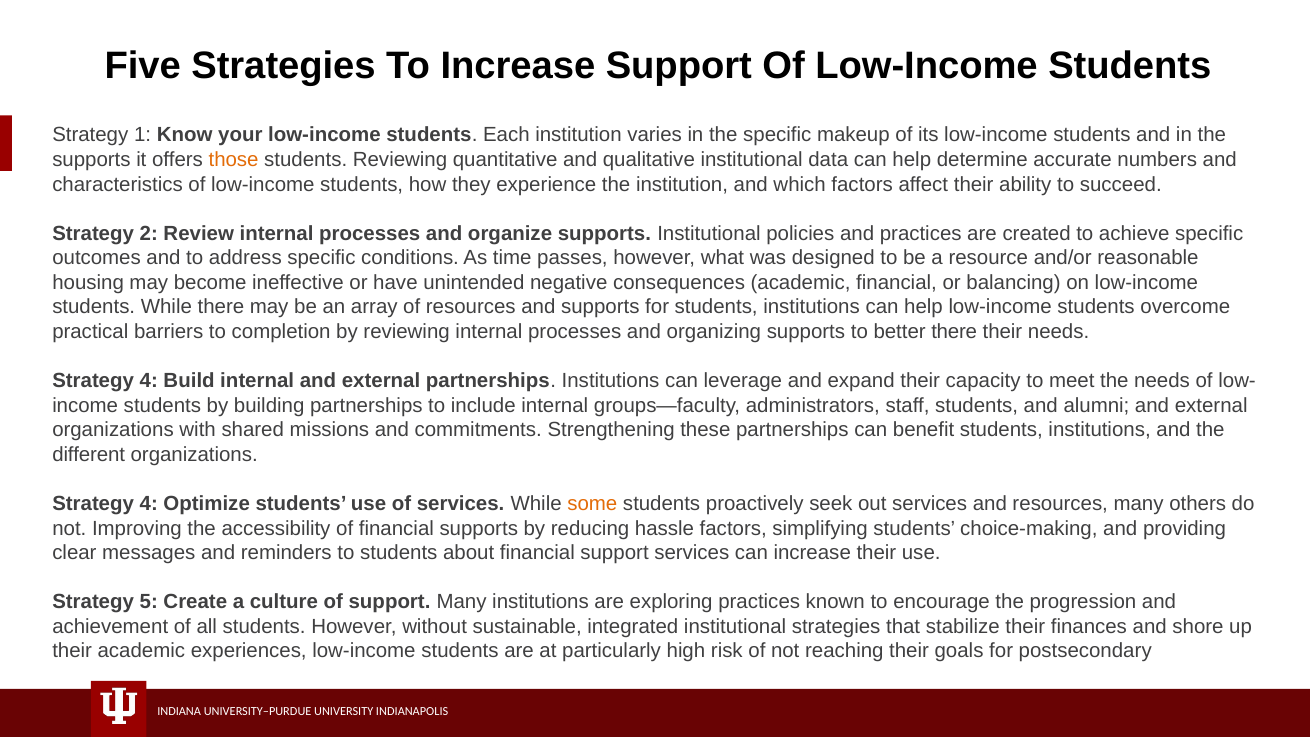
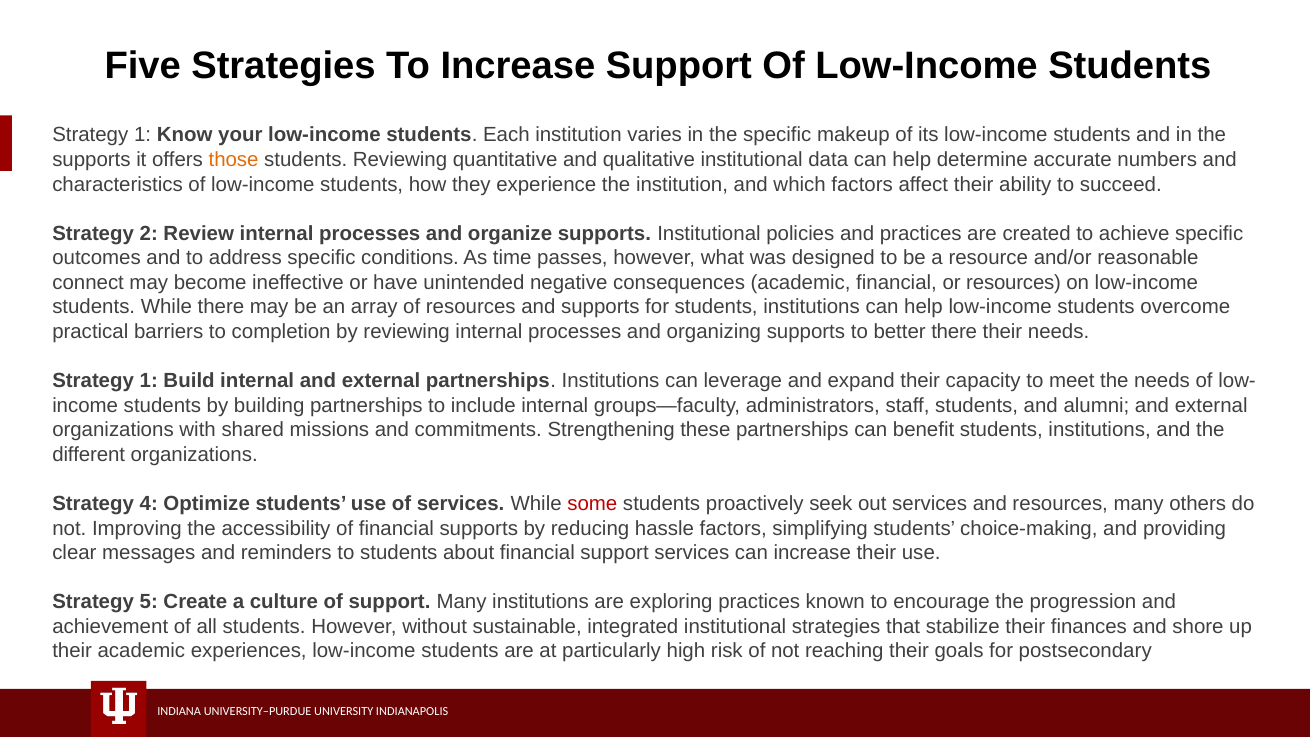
housing: housing -> connect
or balancing: balancing -> resources
4 at (149, 381): 4 -> 1
some colour: orange -> red
